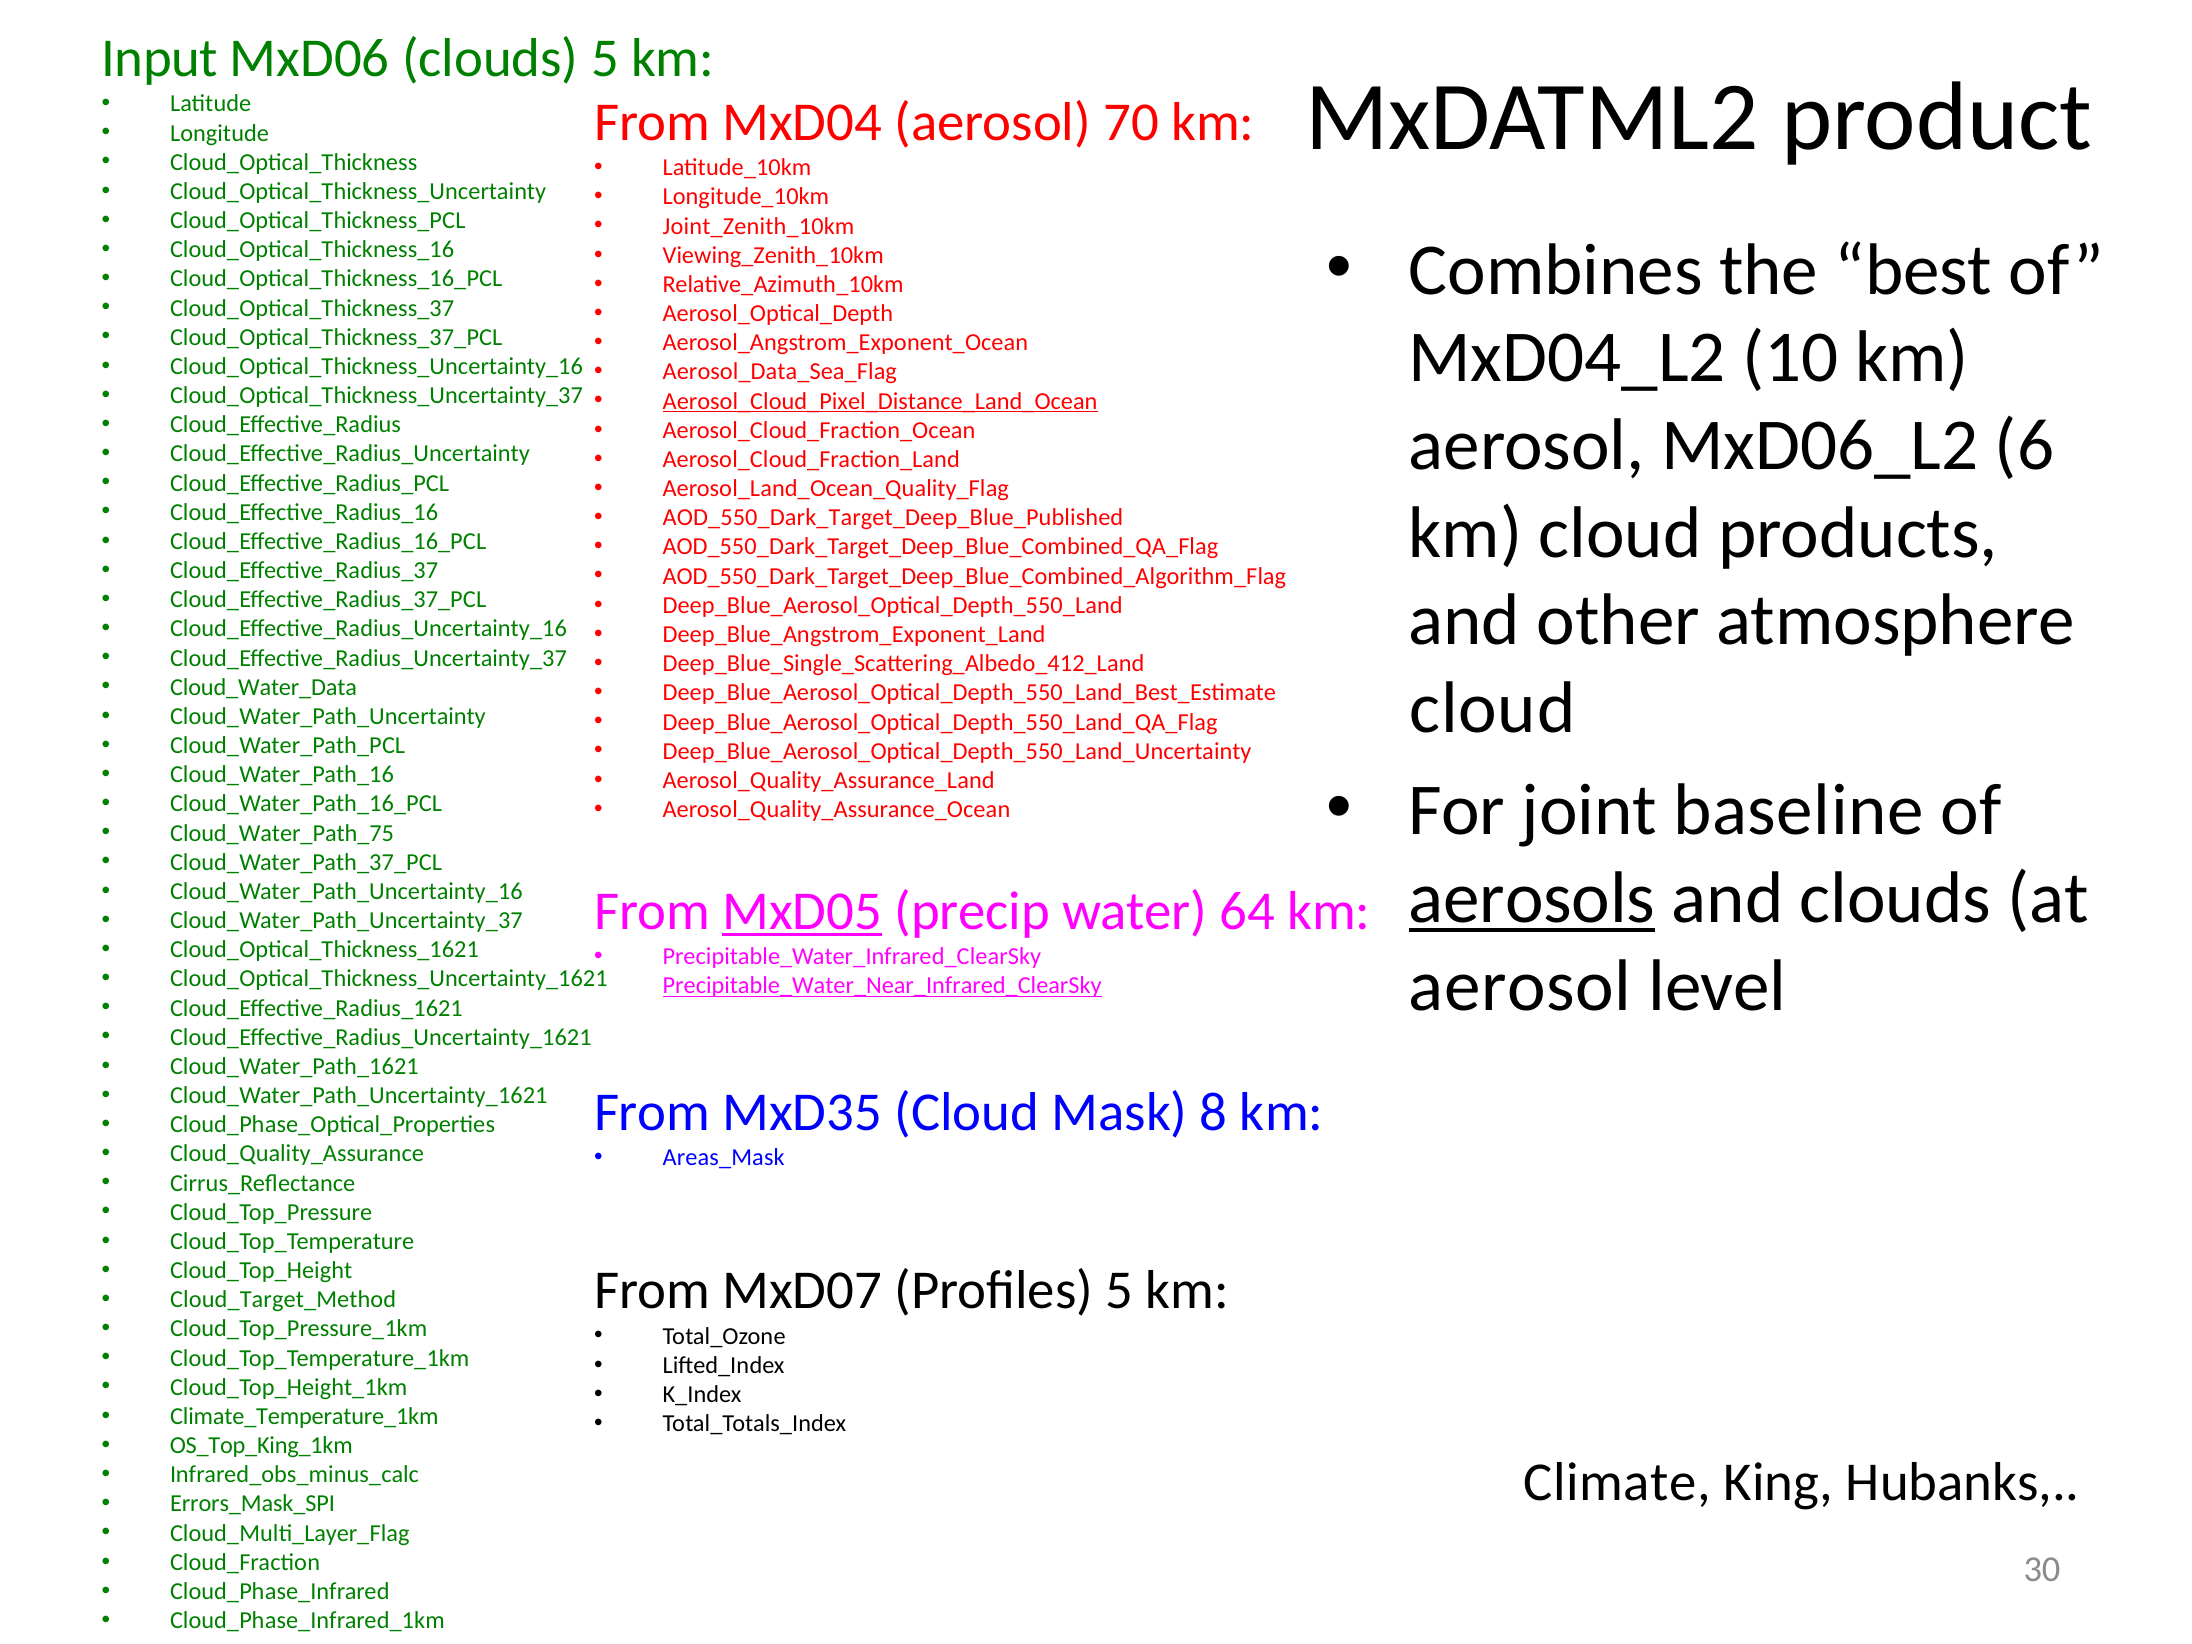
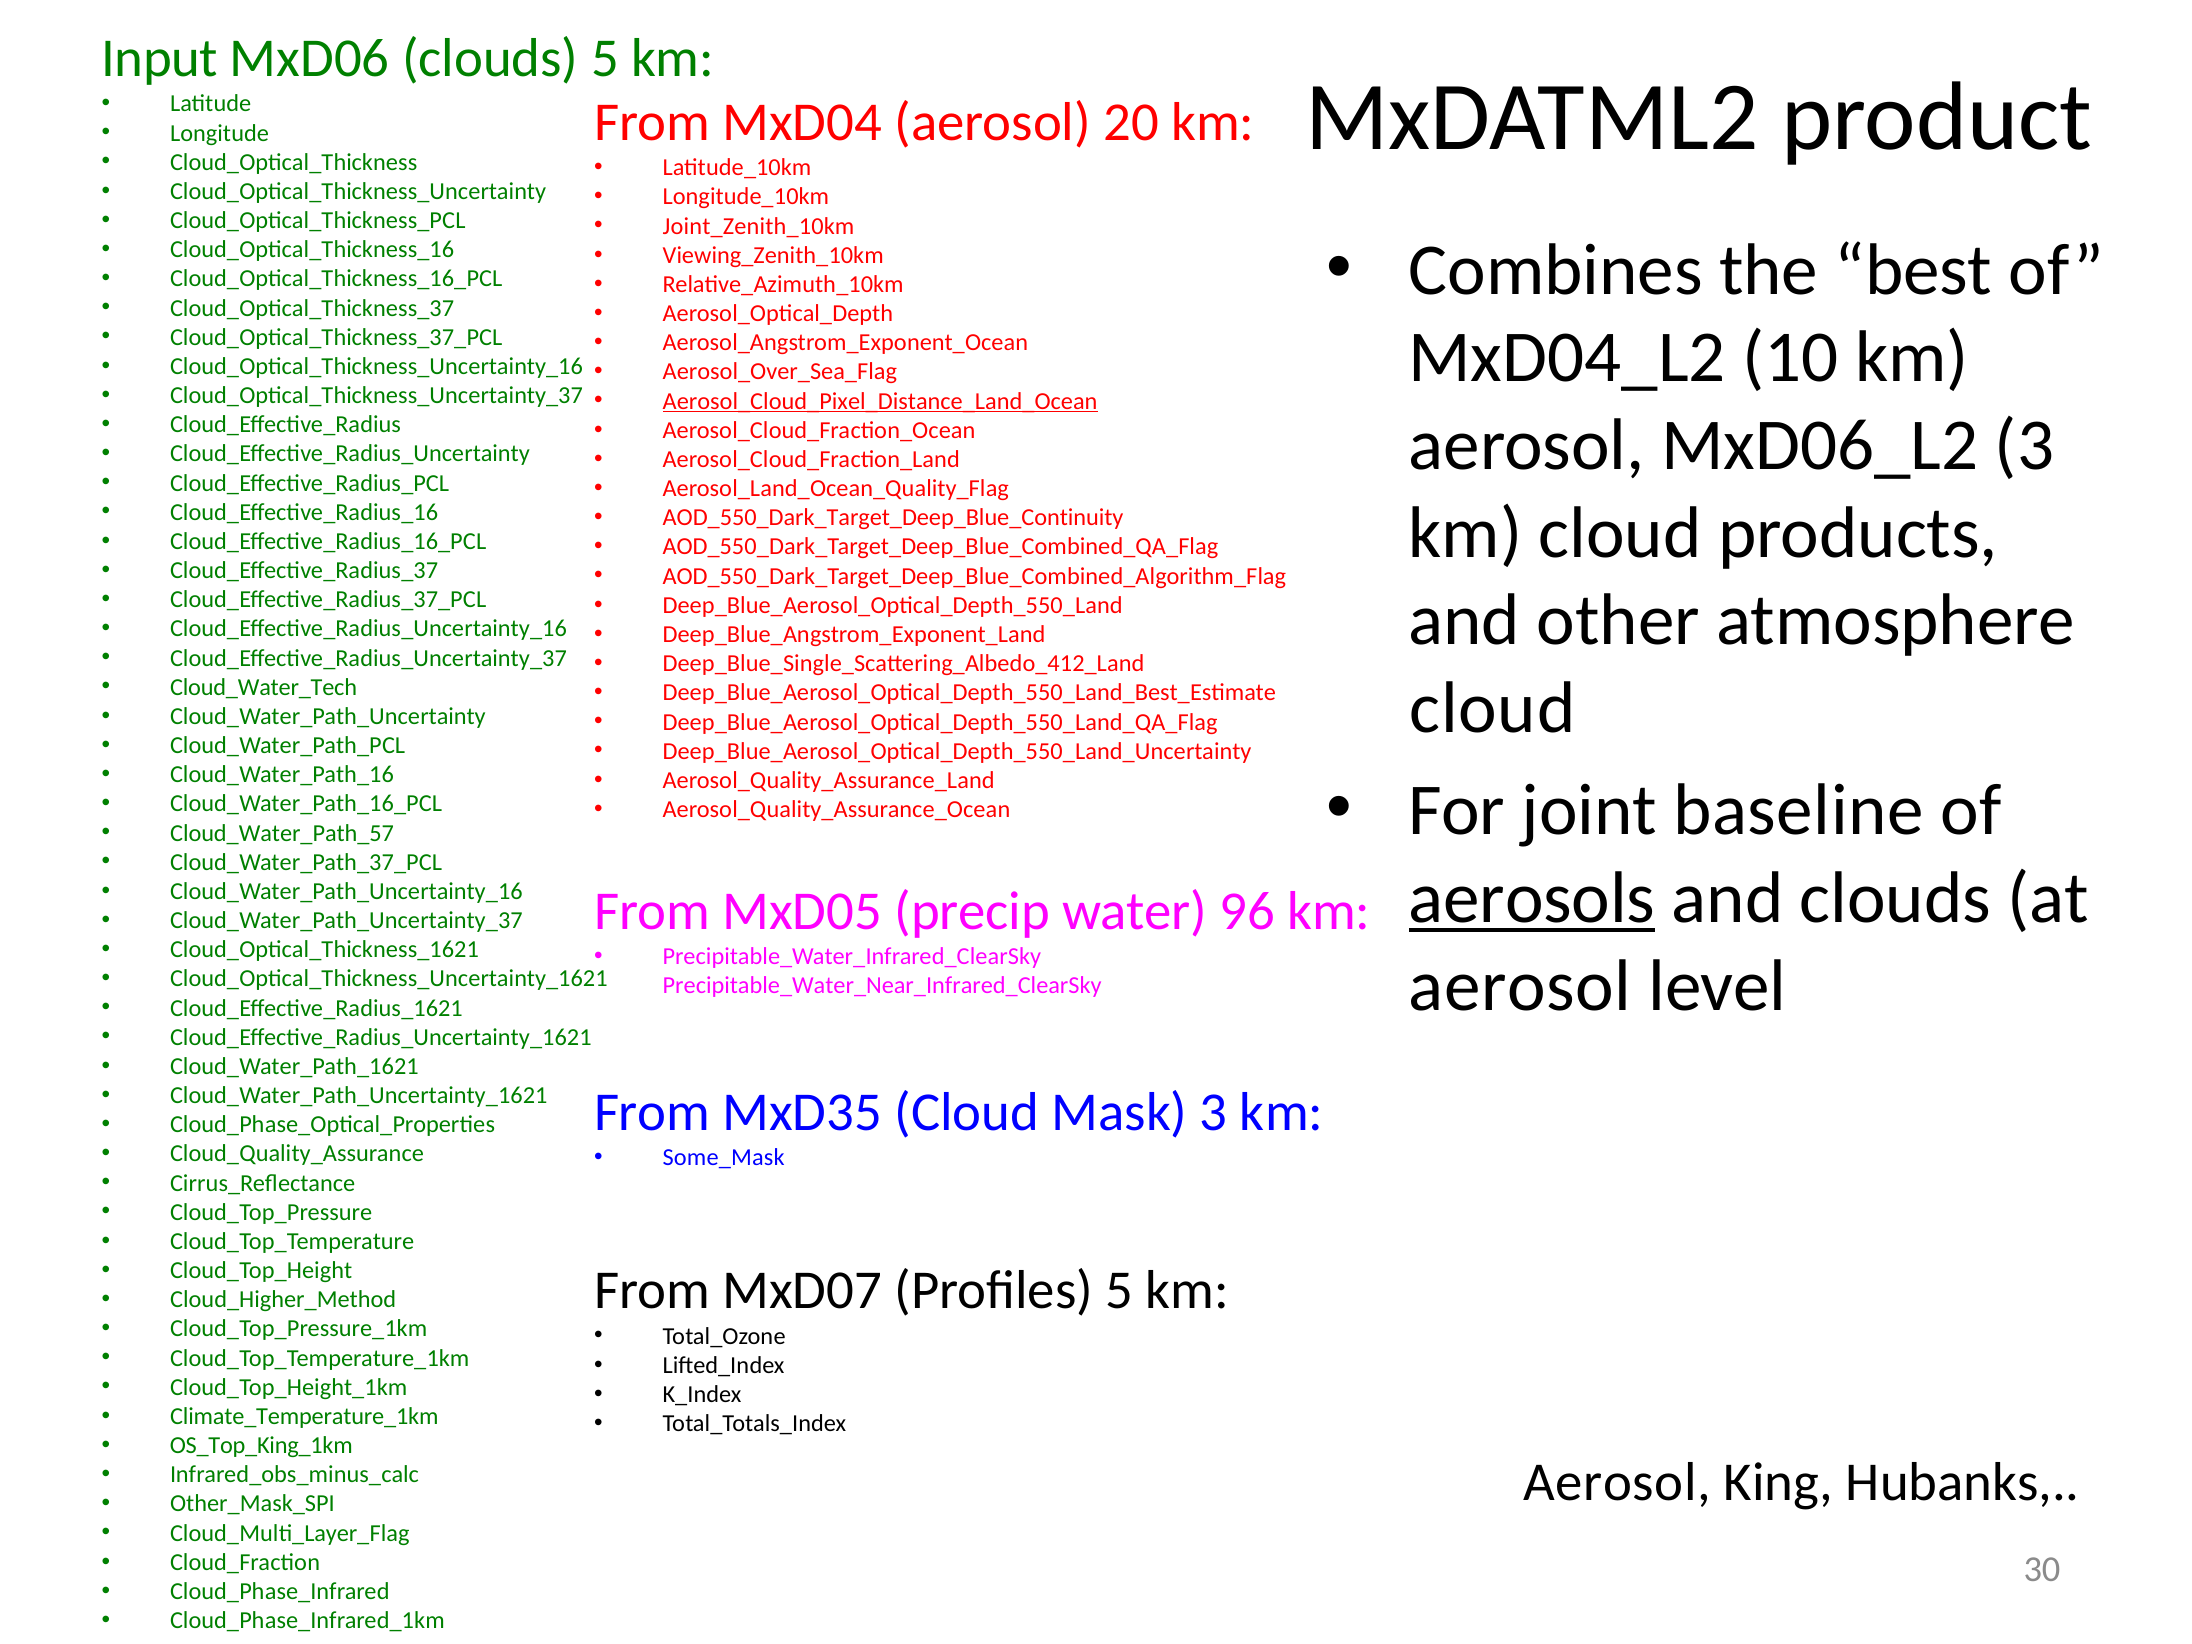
70: 70 -> 20
Aerosol_Data_Sea_Flag: Aerosol_Data_Sea_Flag -> Aerosol_Over_Sea_Flag
MxD06_L2 6: 6 -> 3
AOD_550_Dark_Target_Deep_Blue_Published: AOD_550_Dark_Target_Deep_Blue_Published -> AOD_550_Dark_Target_Deep_Blue_Continuity
Cloud_Water_Data: Cloud_Water_Data -> Cloud_Water_Tech
Cloud_Water_Path_75: Cloud_Water_Path_75 -> Cloud_Water_Path_57
MxD05 underline: present -> none
64: 64 -> 96
Precipitable_Water_Near_Infrared_ClearSky underline: present -> none
Mask 8: 8 -> 3
Areas_Mask: Areas_Mask -> Some_Mask
Cloud_Target_Method: Cloud_Target_Method -> Cloud_Higher_Method
Climate at (1617, 1483): Climate -> Aerosol
Errors_Mask_SPI: Errors_Mask_SPI -> Other_Mask_SPI
